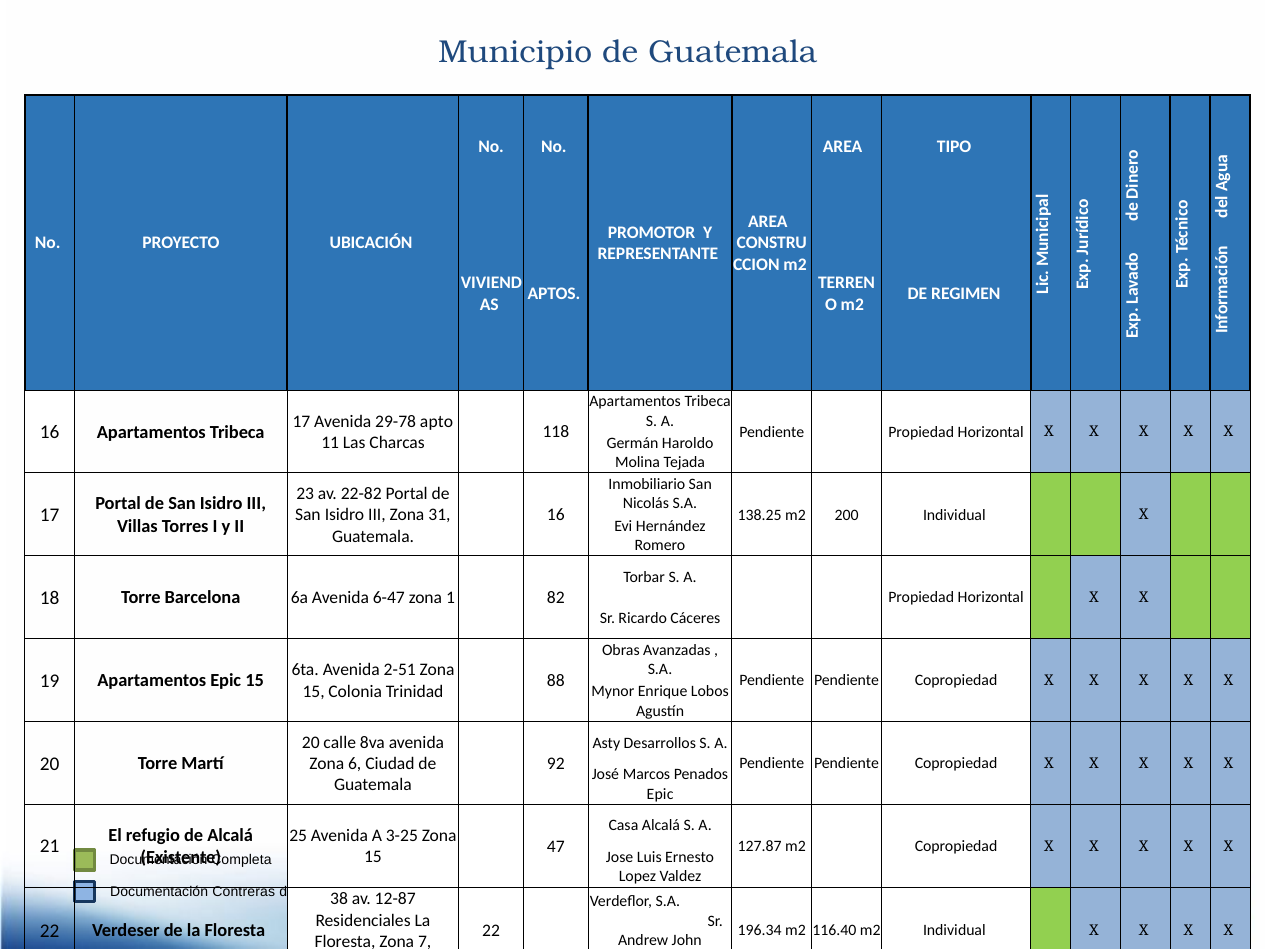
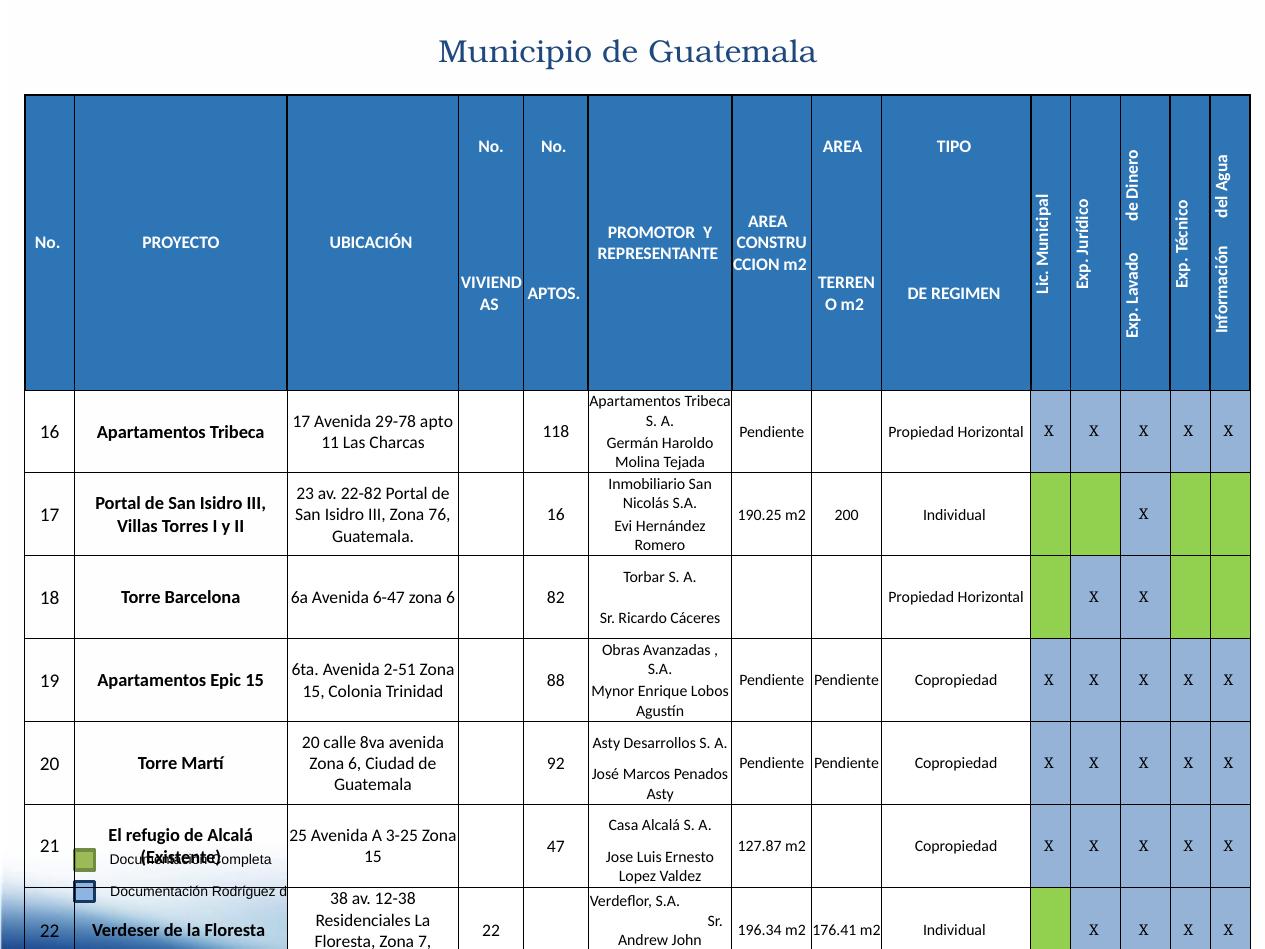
31: 31 -> 76
138.25: 138.25 -> 190.25
6-47 zona 1: 1 -> 6
Epic at (660, 794): Epic -> Asty
Contreras: Contreras -> Rodríguez
12-87: 12-87 -> 12-38
116.40: 116.40 -> 176.41
